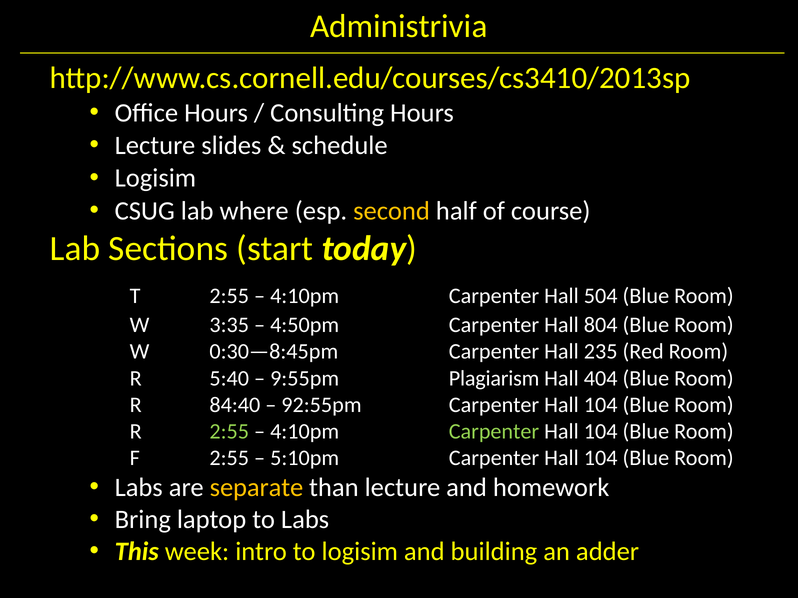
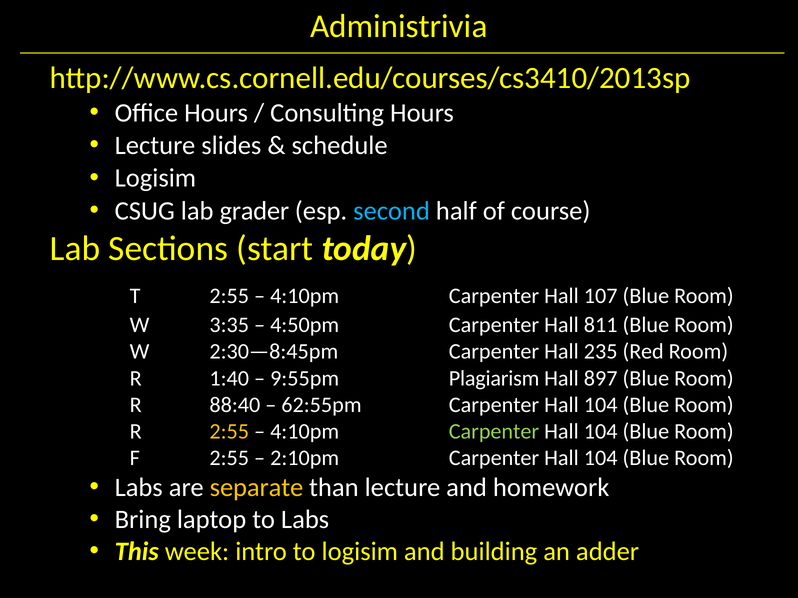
where: where -> grader
second colour: yellow -> light blue
504: 504 -> 107
804: 804 -> 811
0:30—8:45pm: 0:30—8:45pm -> 2:30—8:45pm
5:40: 5:40 -> 1:40
404: 404 -> 897
84:40: 84:40 -> 88:40
92:55pm: 92:55pm -> 62:55pm
2:55 at (229, 432) colour: light green -> yellow
5:10pm: 5:10pm -> 2:10pm
